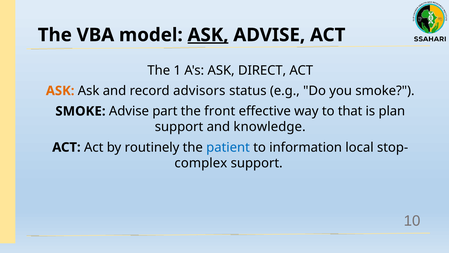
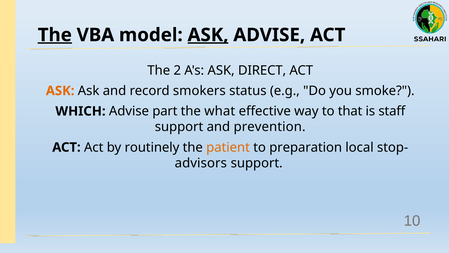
The at (55, 35) underline: none -> present
1: 1 -> 2
advisors: advisors -> smokers
SMOKE at (80, 111): SMOKE -> WHICH
front: front -> what
plan: plan -> staff
knowledge: knowledge -> prevention
patient colour: blue -> orange
information: information -> preparation
complex: complex -> advisors
